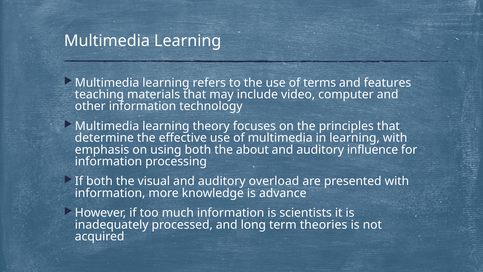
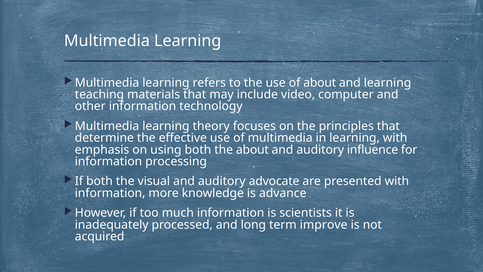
of terms: terms -> about
and features: features -> learning
overload: overload -> advocate
theories: theories -> improve
